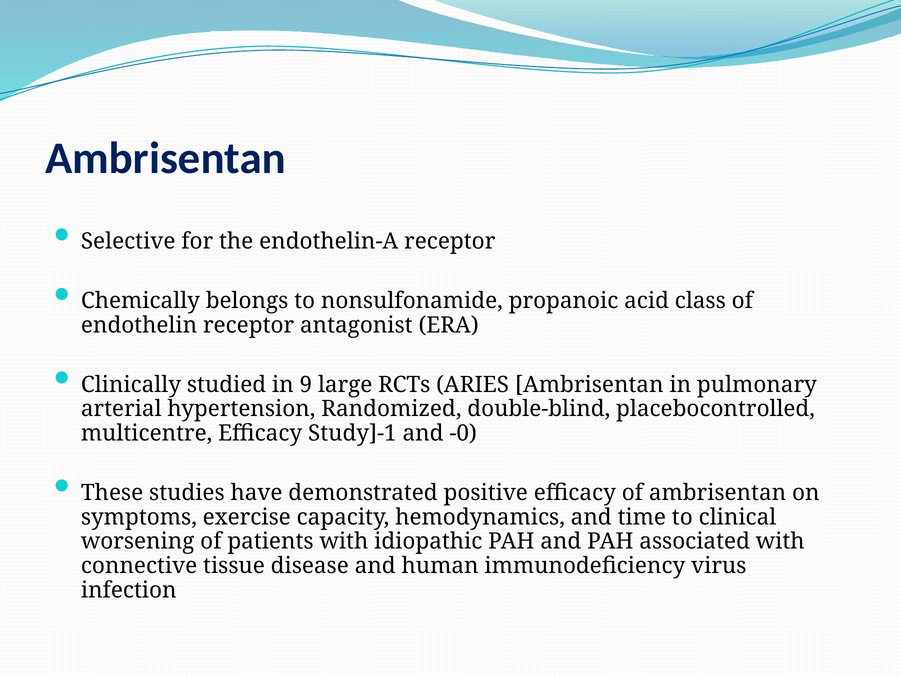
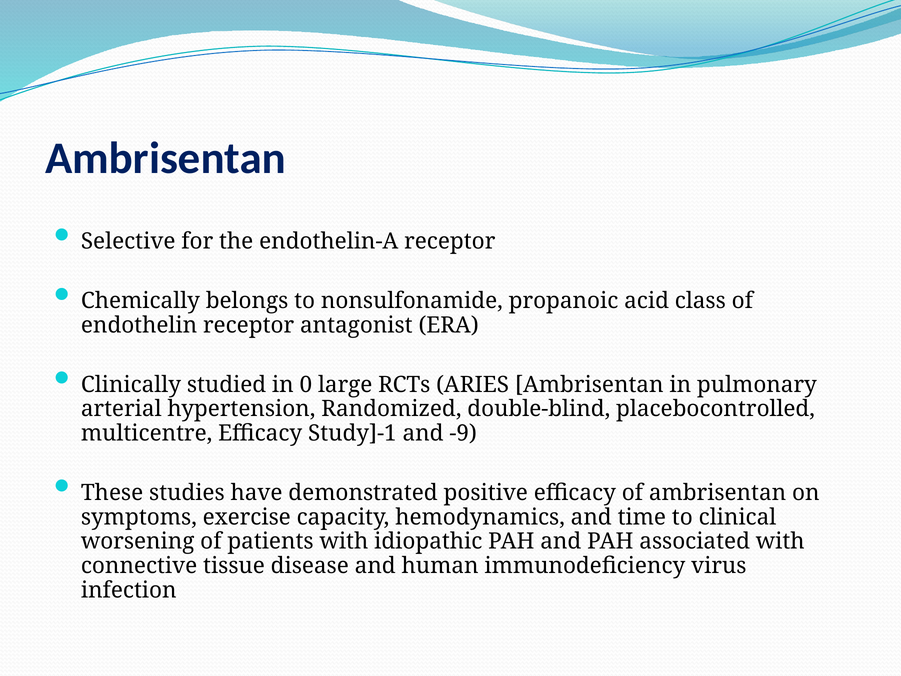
9: 9 -> 0
-0: -0 -> -9
